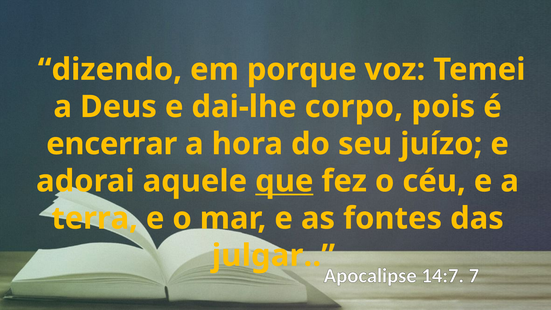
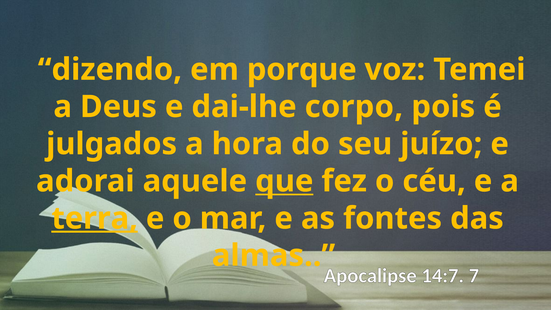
encerrar: encerrar -> julgados
terra underline: none -> present
julgar: julgar -> almas
